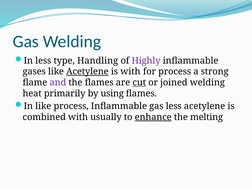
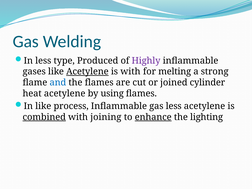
Handling: Handling -> Produced
for process: process -> melting
and colour: purple -> blue
cut underline: present -> none
joined welding: welding -> cylinder
heat primarily: primarily -> acetylene
combined underline: none -> present
usually: usually -> joining
melting: melting -> lighting
